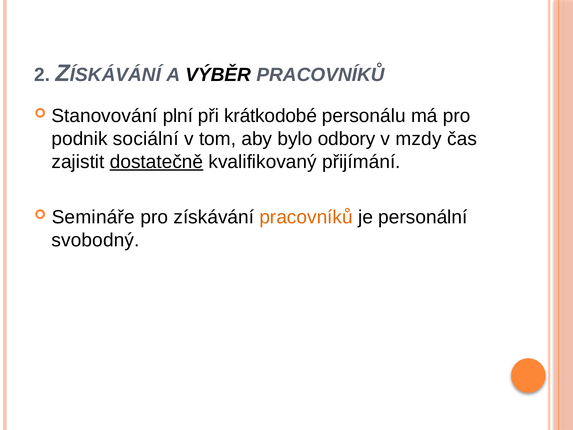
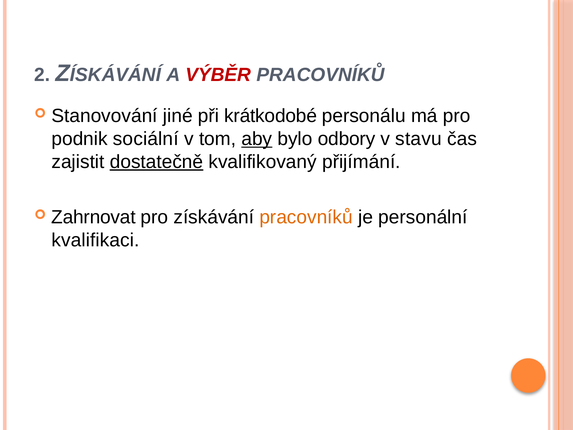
VÝBĚR colour: black -> red
plní: plní -> jiné
aby underline: none -> present
mzdy: mzdy -> stavu
Semináře: Semináře -> Zahrnovat
svobodný: svobodný -> kvalifikaci
